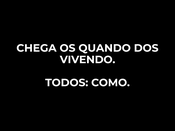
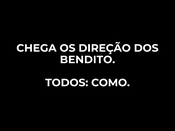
QUANDO: QUANDO -> DIREÇÃO
VIVENDO: VIVENDO -> BENDITO
